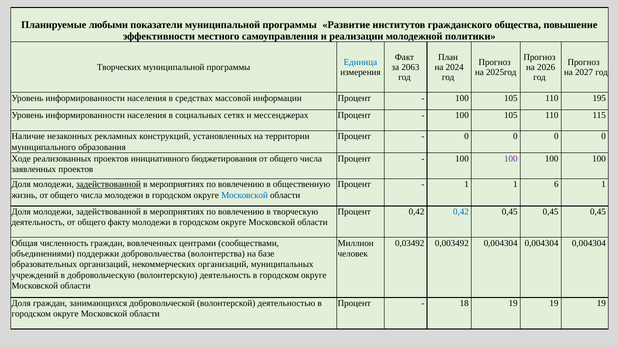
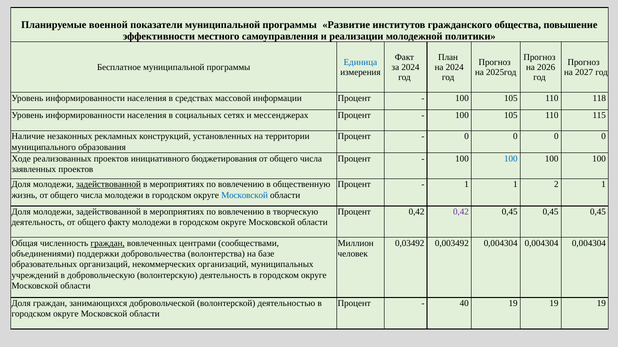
любыми: любыми -> военной
Творческих: Творческих -> Бесплатное
за 2063: 2063 -> 2024
195: 195 -> 118
100 at (511, 159) colour: purple -> blue
6: 6 -> 2
0,42 at (461, 212) colour: blue -> purple
граждан at (108, 244) underline: none -> present
18: 18 -> 40
